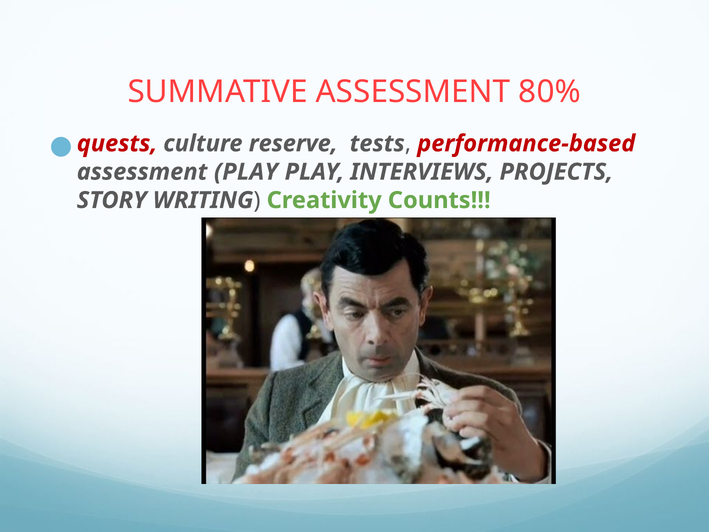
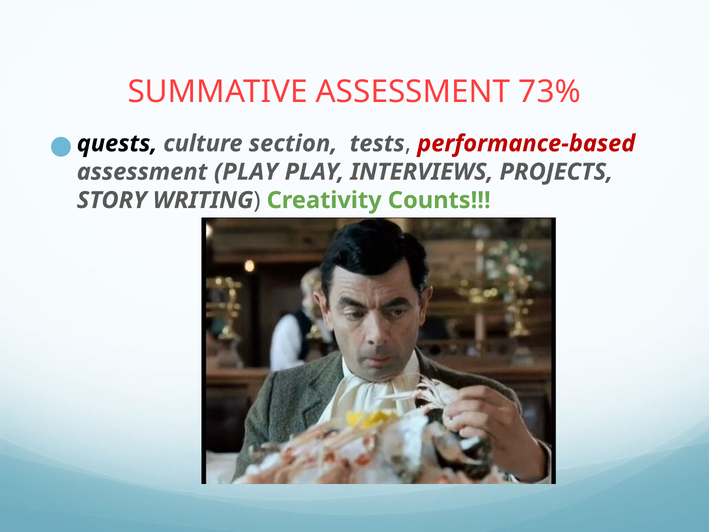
80%: 80% -> 73%
quests colour: red -> black
reserve: reserve -> section
